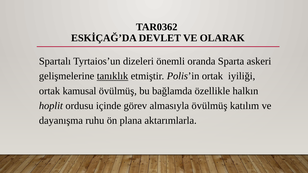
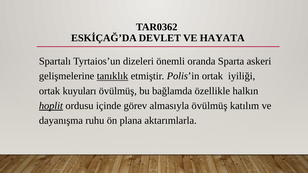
OLARAK: OLARAK -> HAYATA
kamusal: kamusal -> kuyuları
hoplit underline: none -> present
